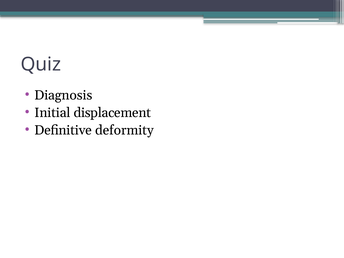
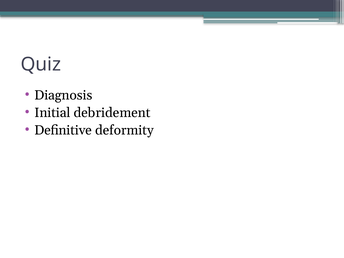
displacement: displacement -> debridement
